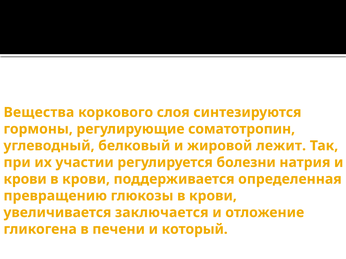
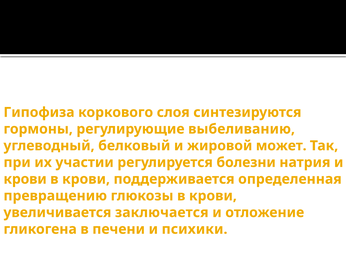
Вещества: Вещества -> Гипофиза
соматотропин: соматотропин -> выбеливанию
лежит: лежит -> может
который: который -> психики
